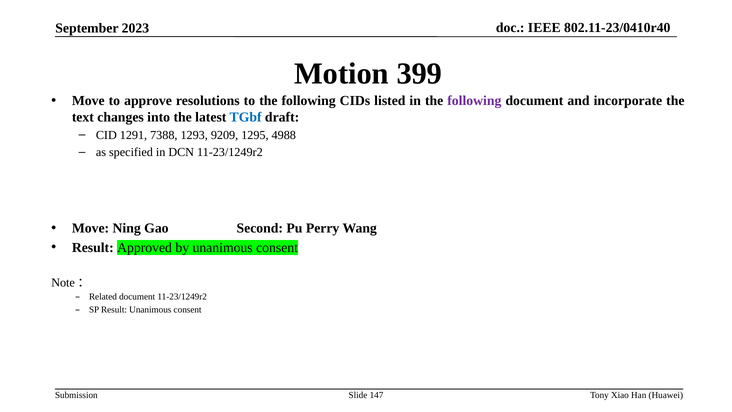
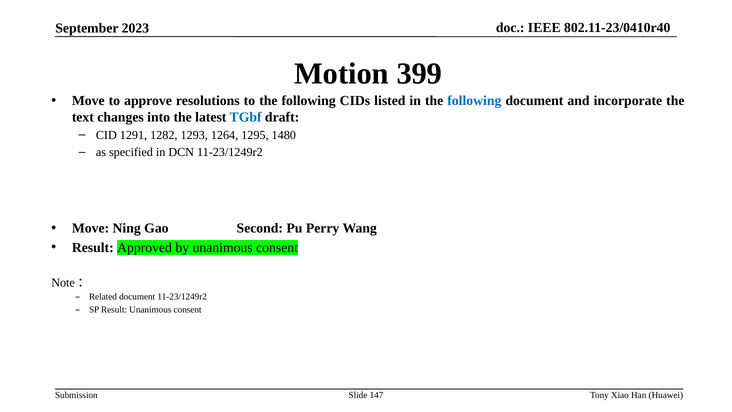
following at (474, 101) colour: purple -> blue
7388: 7388 -> 1282
9209: 9209 -> 1264
4988: 4988 -> 1480
